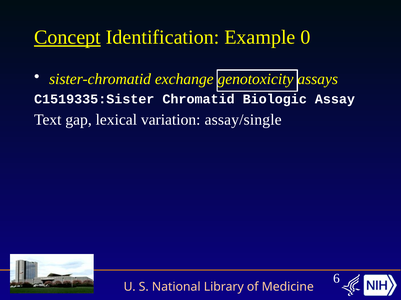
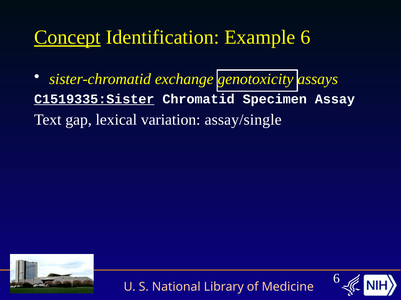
Example 0: 0 -> 6
C1519335:Sister underline: none -> present
Biologic: Biologic -> Specimen
